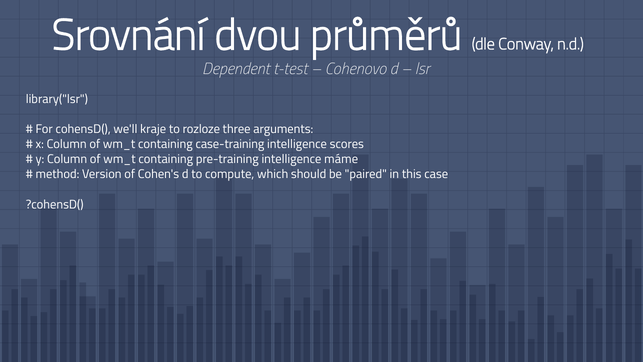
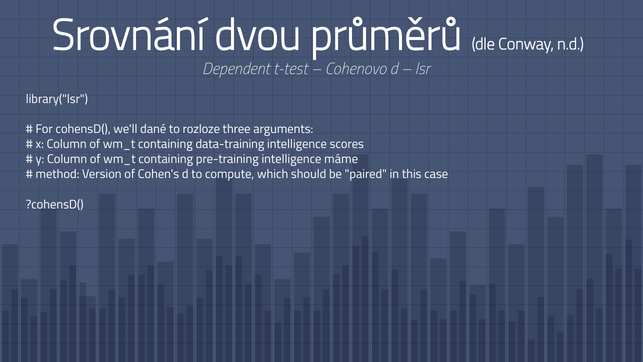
kraje: kraje -> dané
case-training: case-training -> data-training
